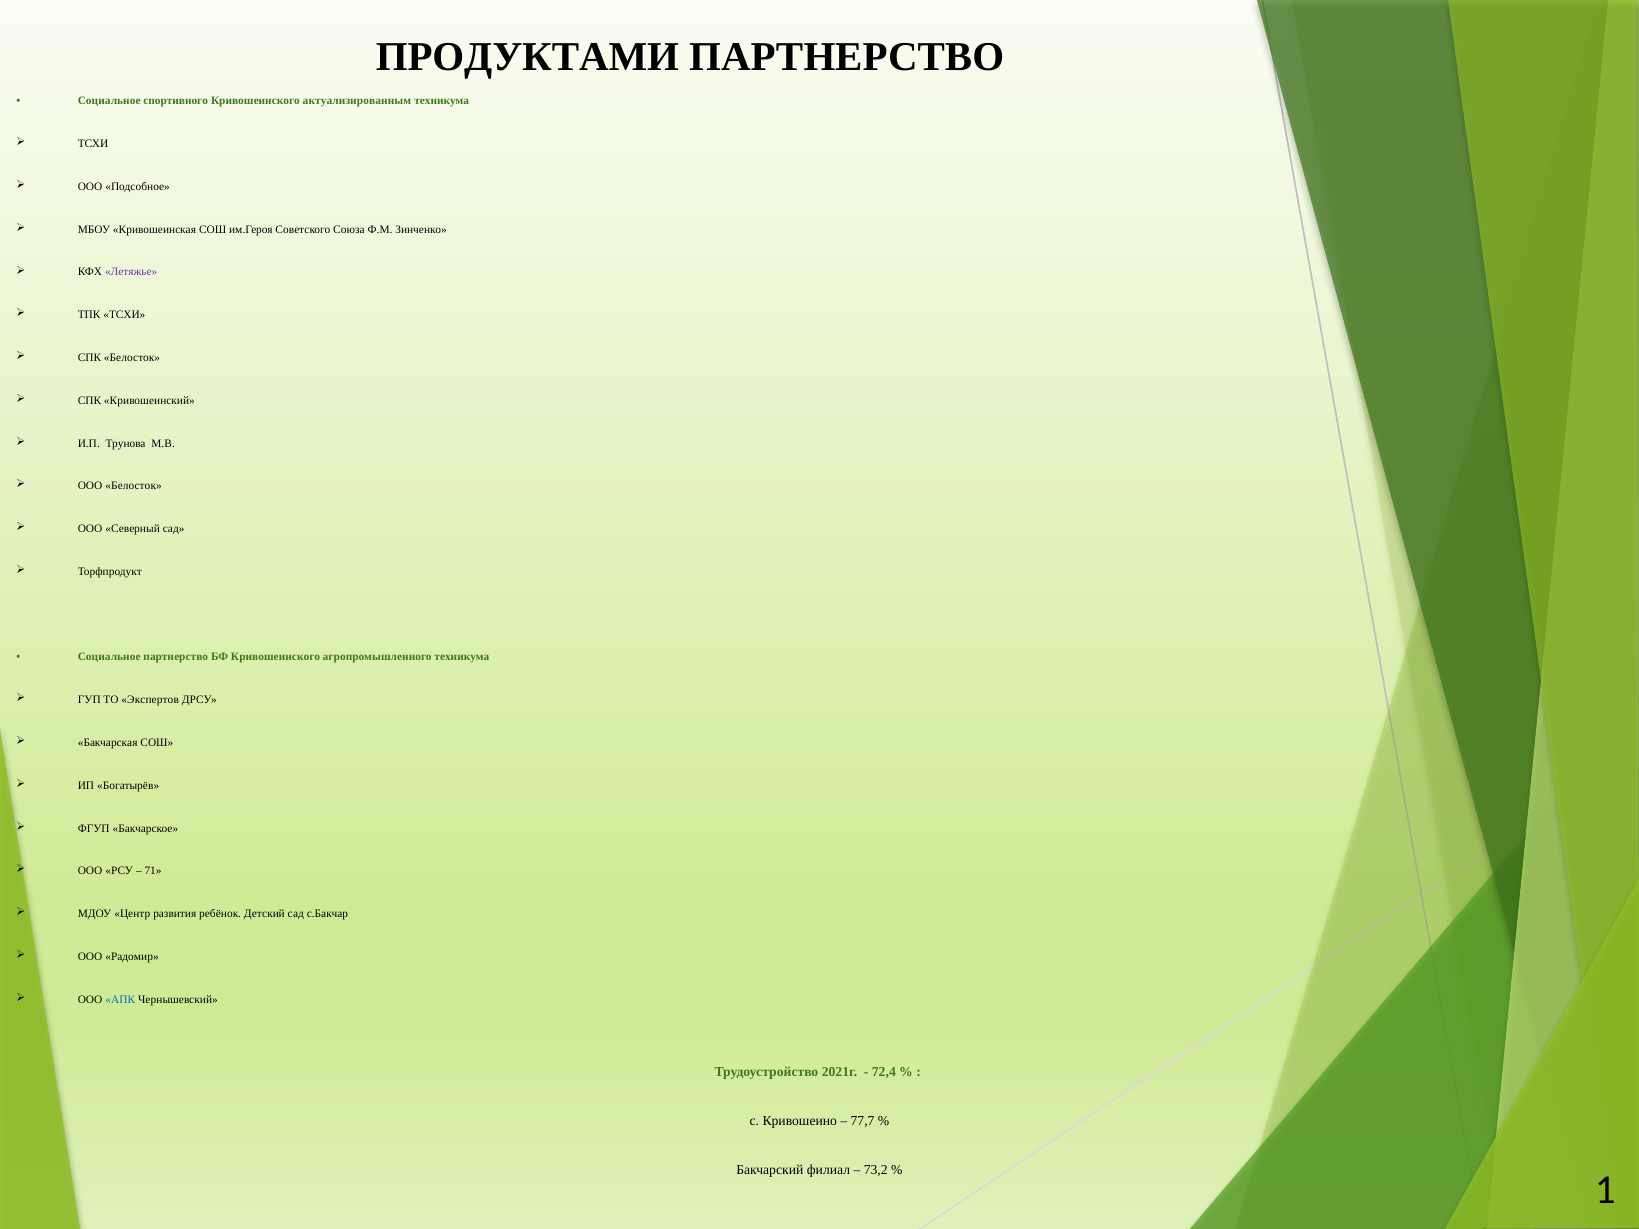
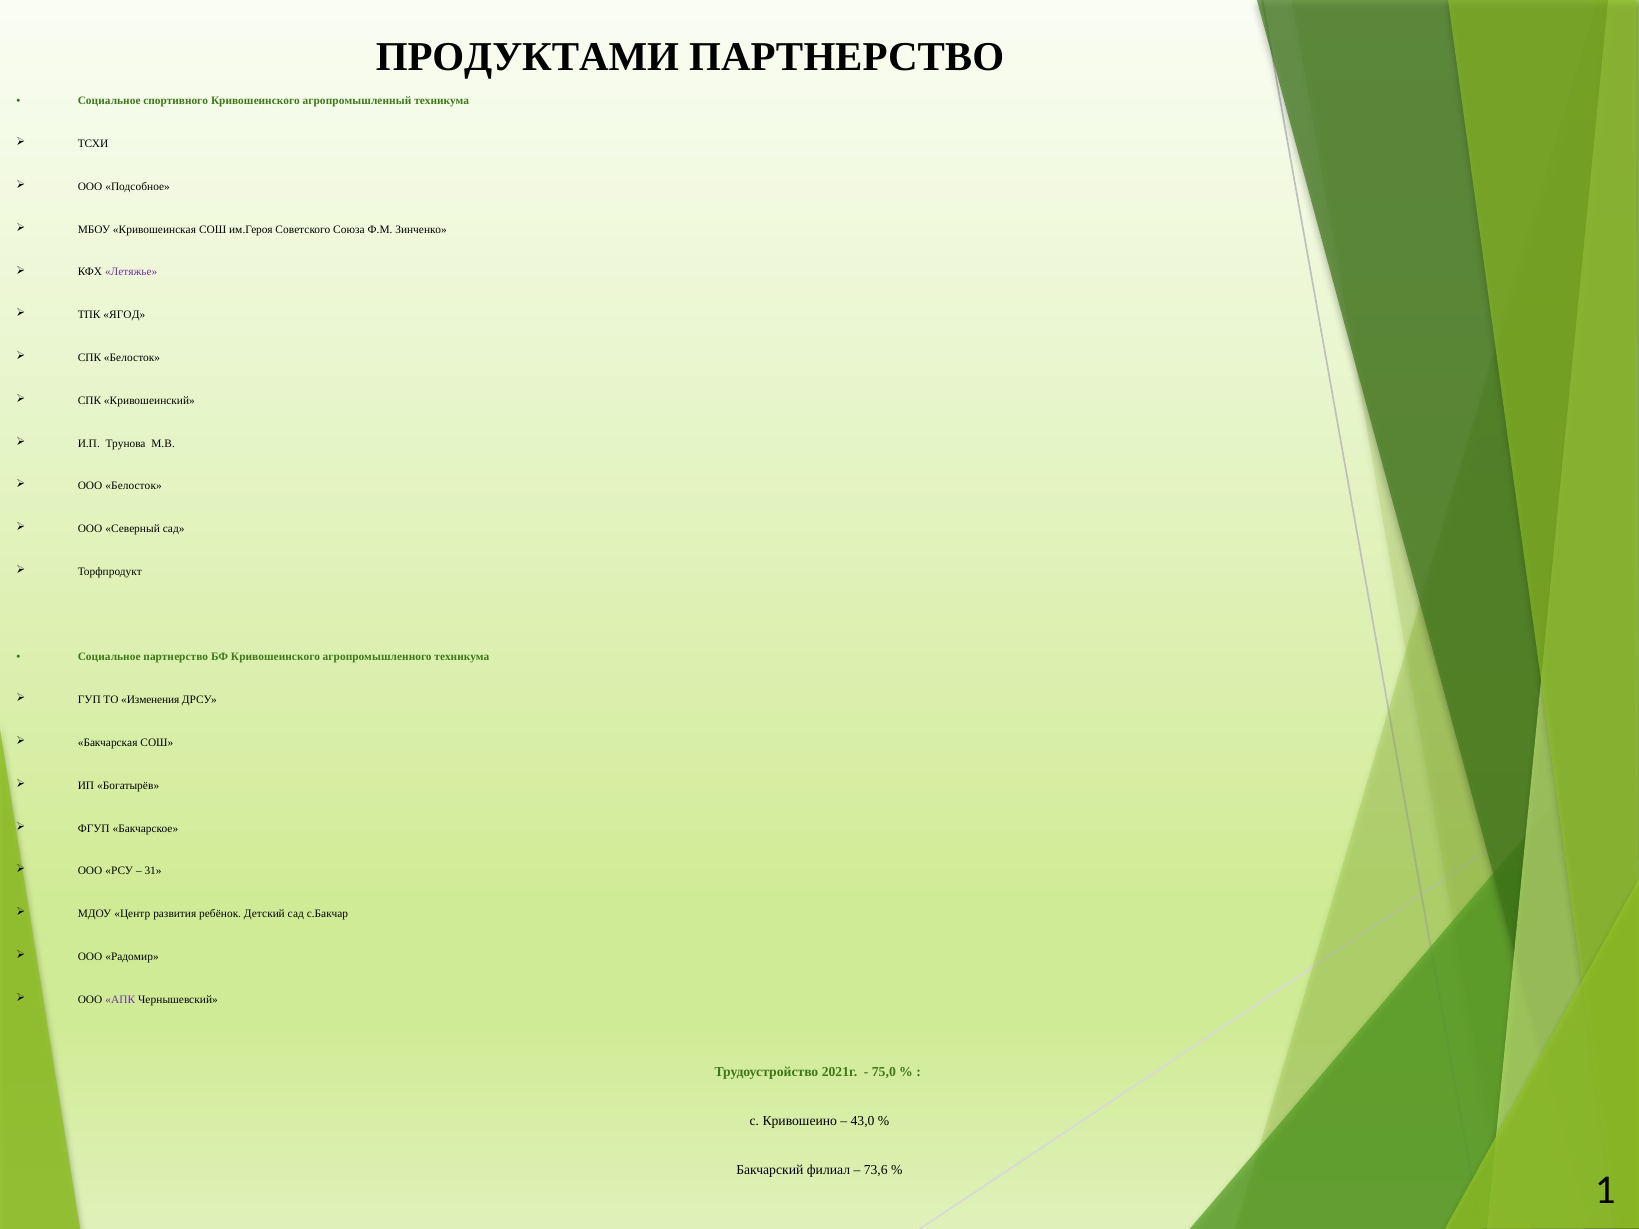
актуализированным: актуализированным -> агропромышленный
ТПК ТСХИ: ТСХИ -> ЯГОД
Экспертов: Экспертов -> Изменения
71: 71 -> 31
АПК colour: blue -> purple
72,4: 72,4 -> 75,0
77,7: 77,7 -> 43,0
73,2: 73,2 -> 73,6
